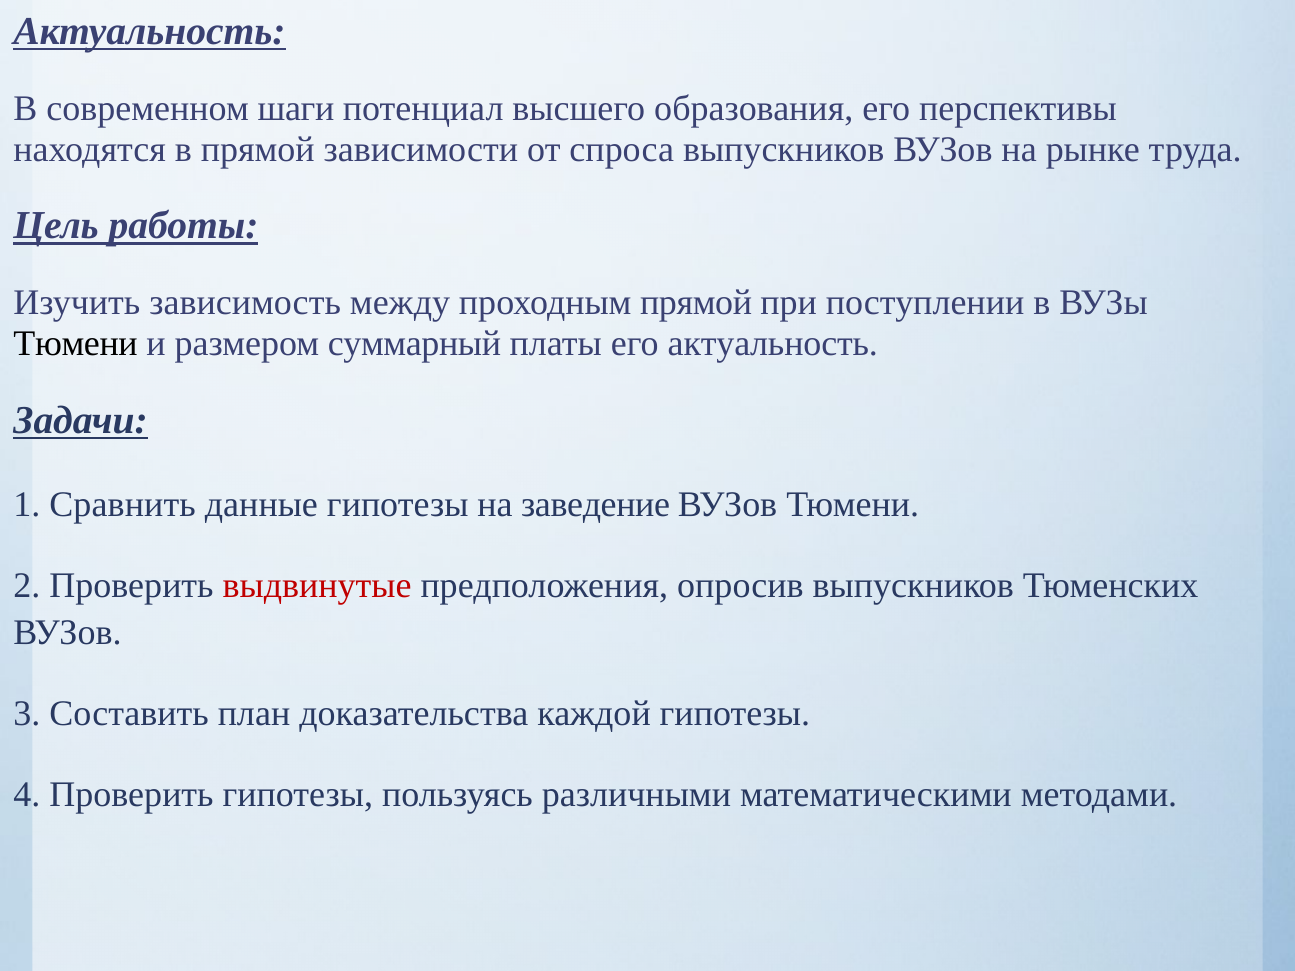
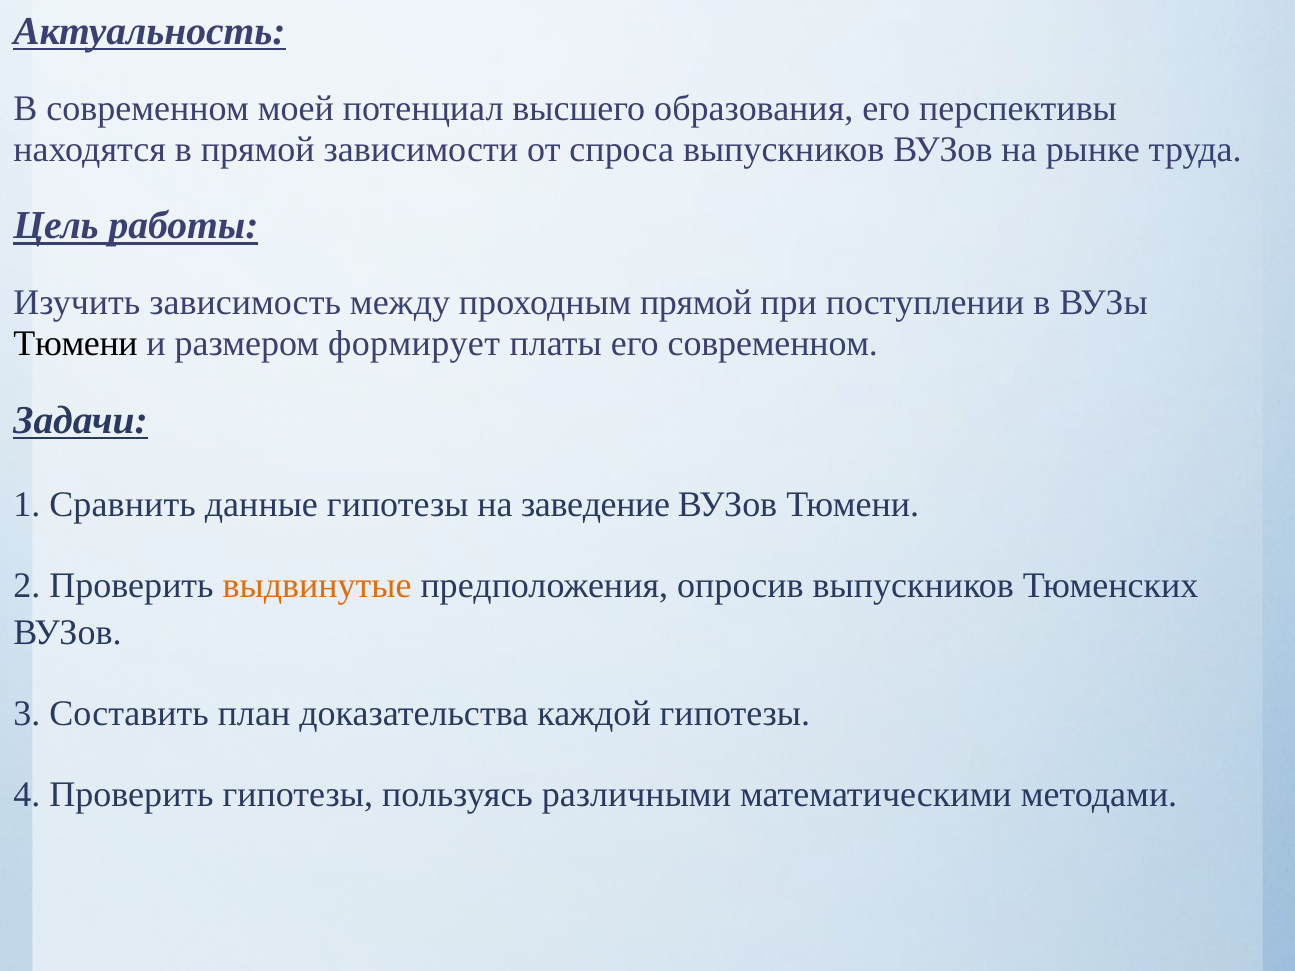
шаги: шаги -> моей
суммарный: суммарный -> формирует
его актуальность: актуальность -> современном
выдвинутые colour: red -> orange
